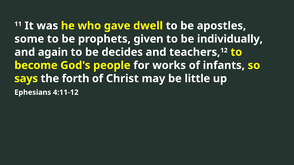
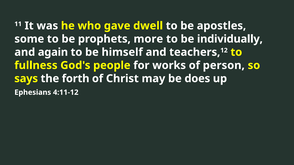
given: given -> more
decides: decides -> himself
become: become -> fullness
infants: infants -> person
little: little -> does
